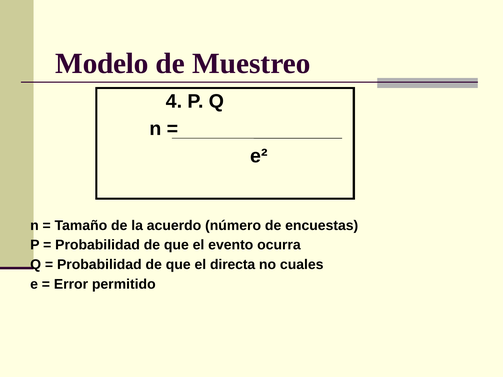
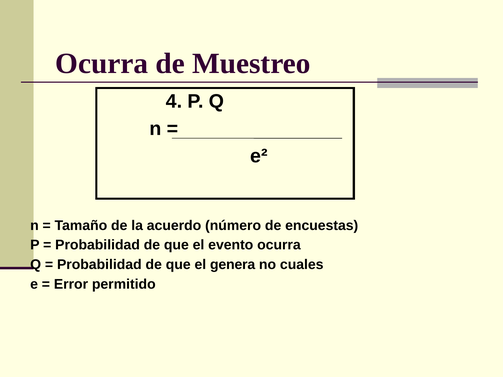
Modelo at (102, 63): Modelo -> Ocurra
directa: directa -> genera
